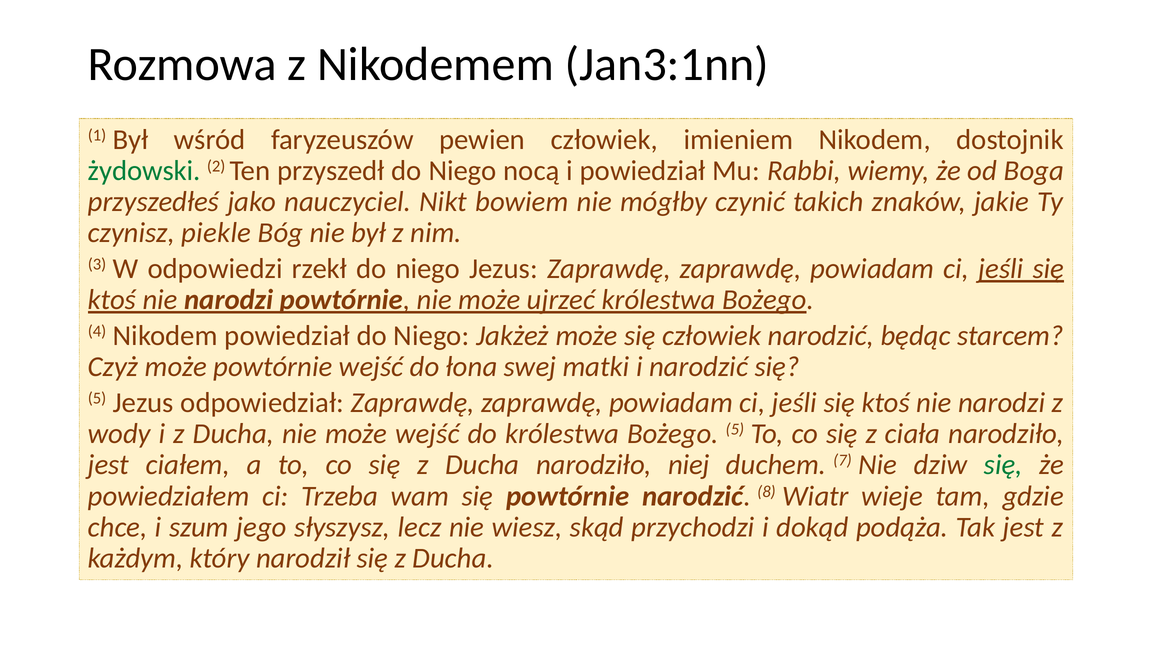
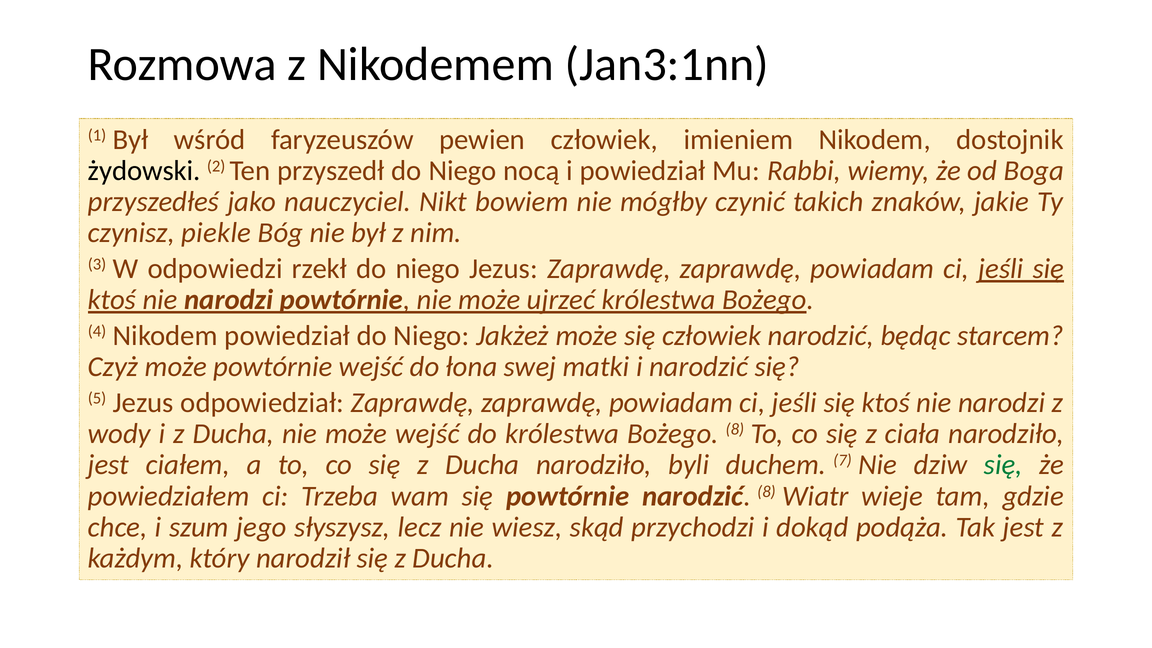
żydowski colour: green -> black
Bożego 5: 5 -> 8
niej: niej -> byli
